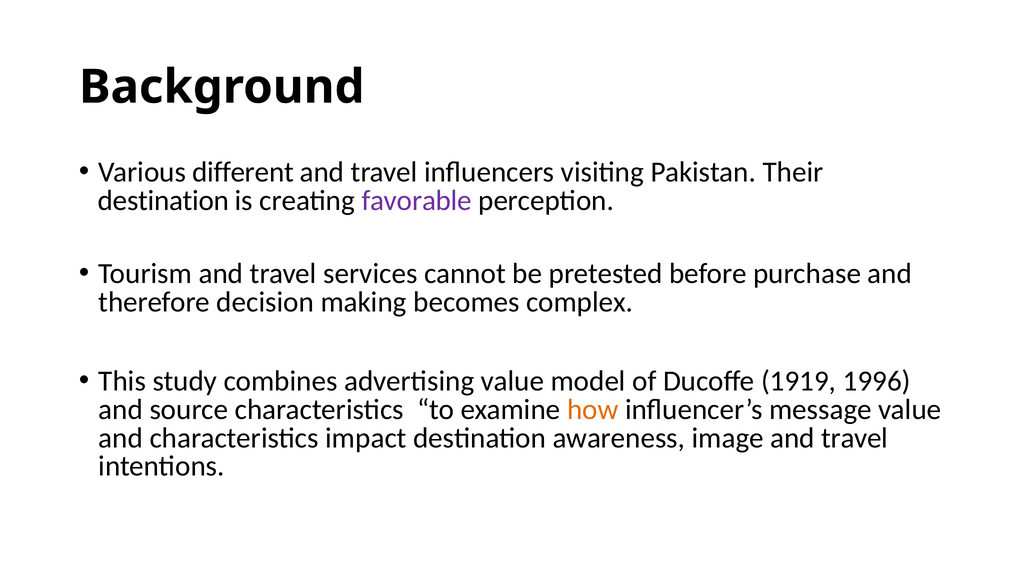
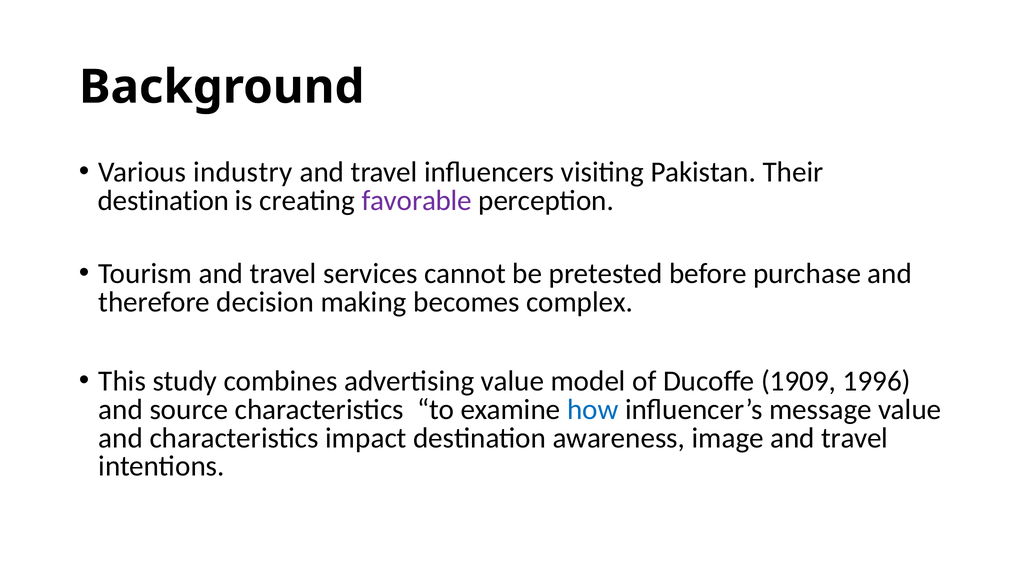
different: different -> industry
1919: 1919 -> 1909
how colour: orange -> blue
